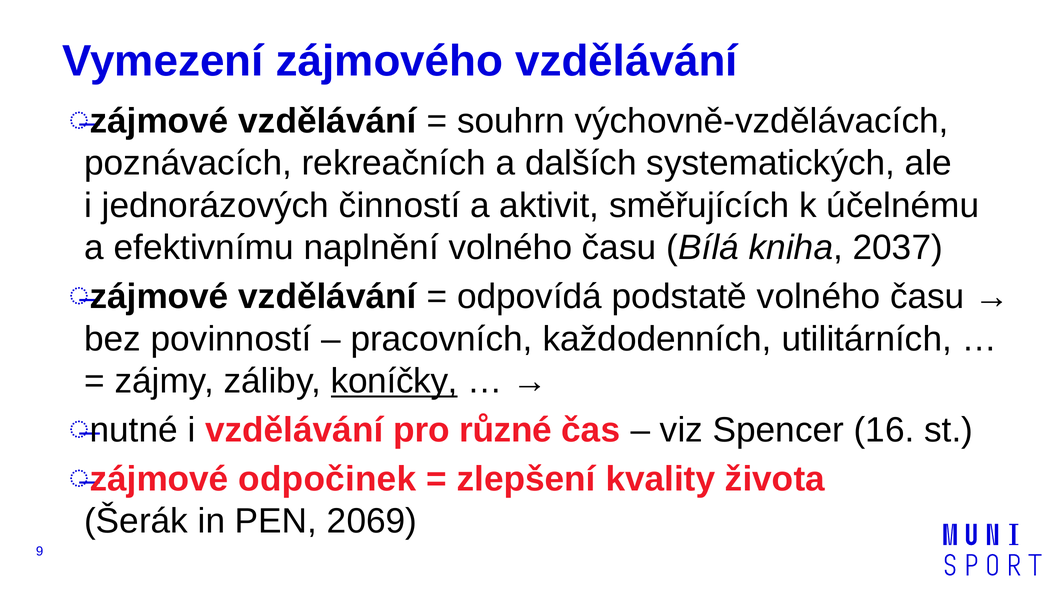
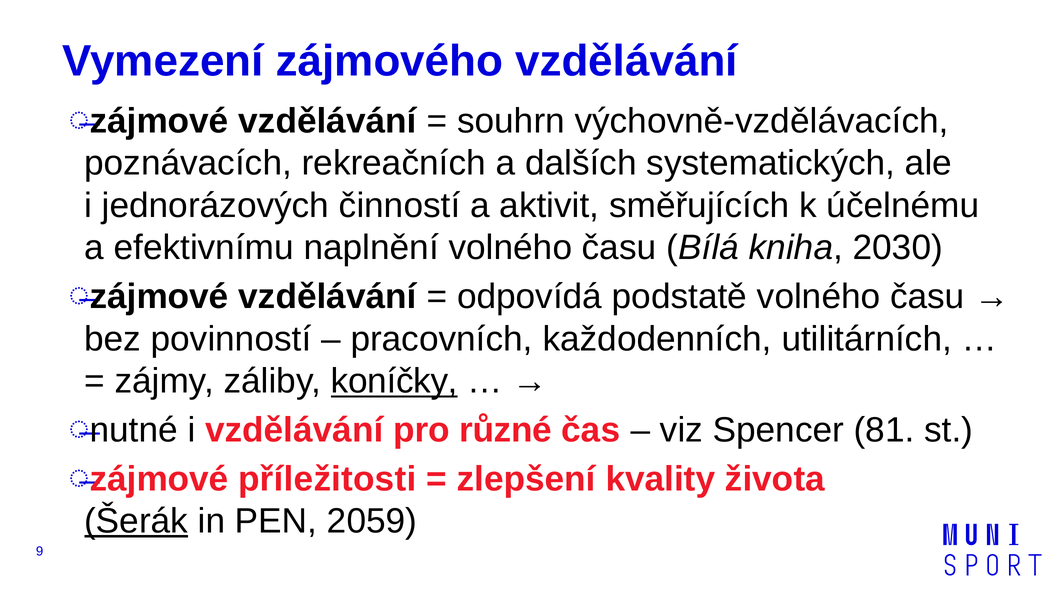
2037: 2037 -> 2030
16: 16 -> 81
odpočinek: odpočinek -> příležitosti
Šerák underline: none -> present
2069: 2069 -> 2059
